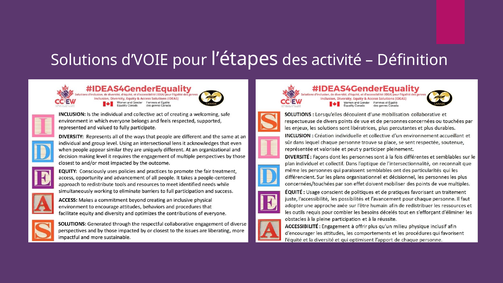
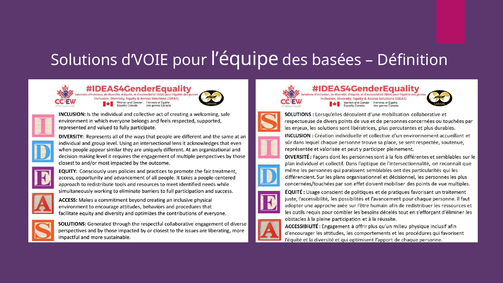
l’étapes: l’étapes -> l’équipe
activité: activité -> basées
